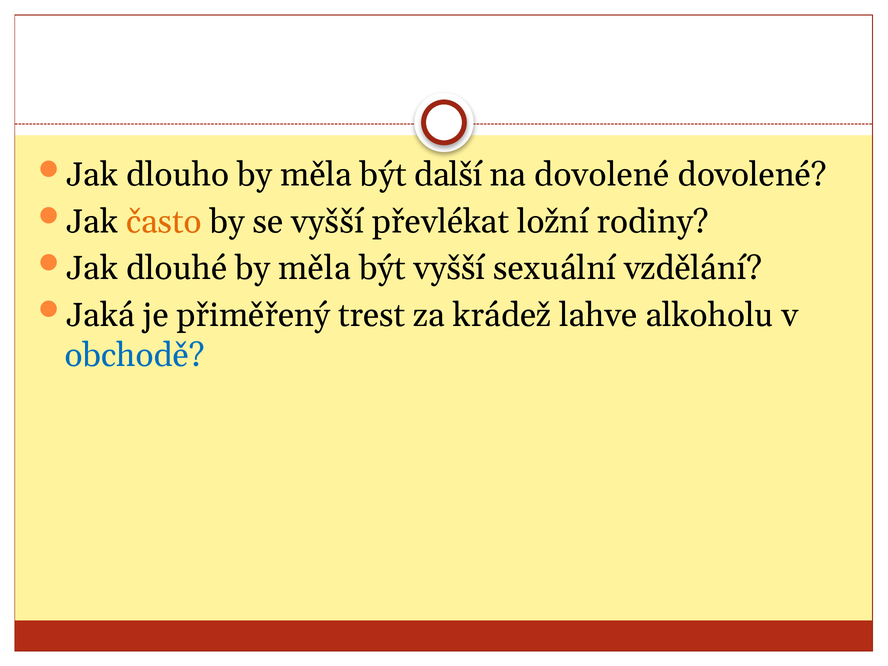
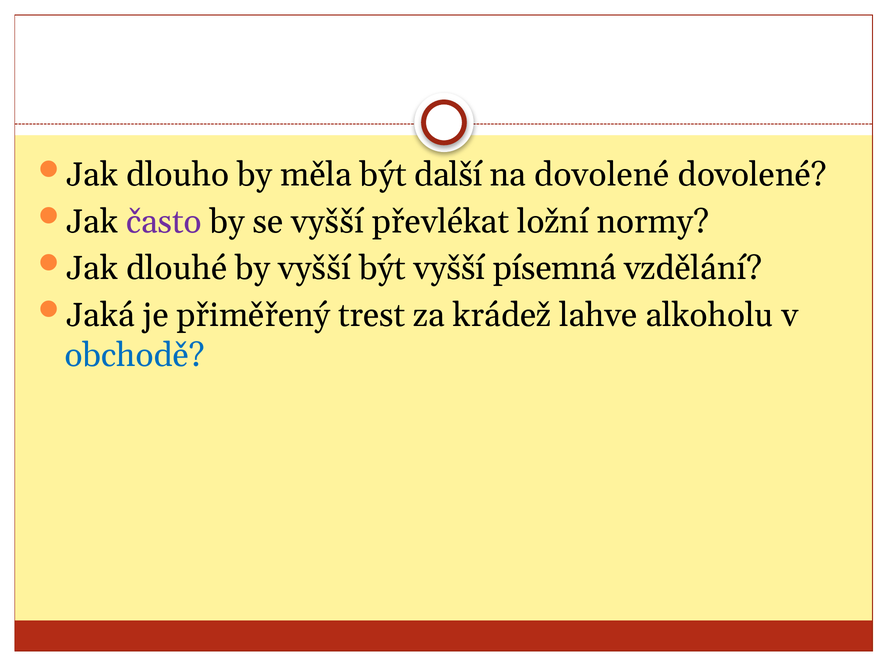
často colour: orange -> purple
rodiny: rodiny -> normy
dlouhé by měla: měla -> vyšší
sexuální: sexuální -> písemná
